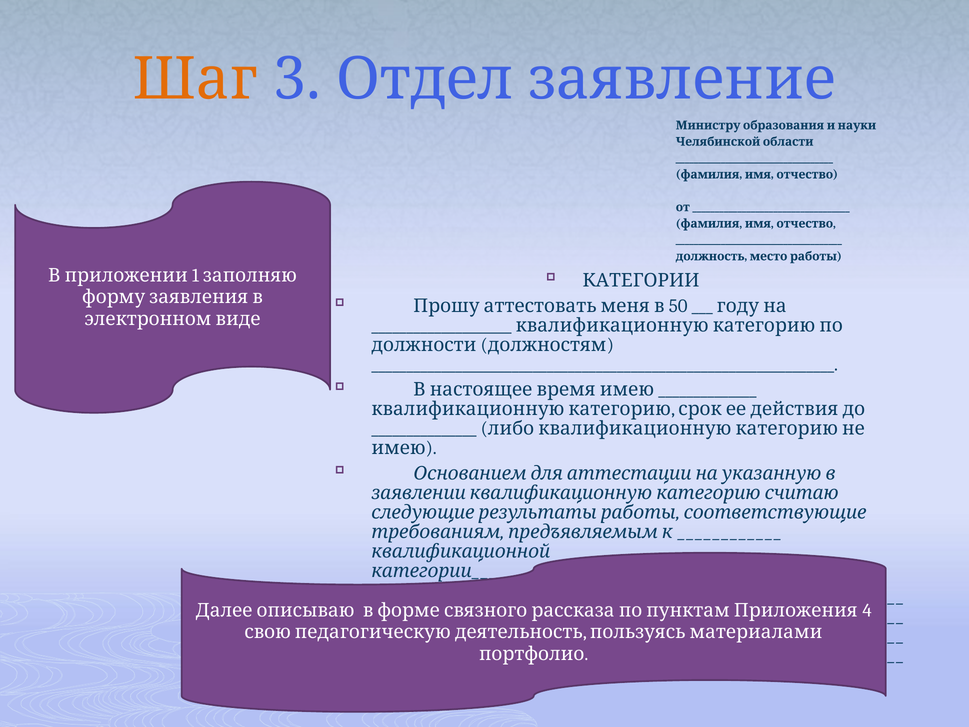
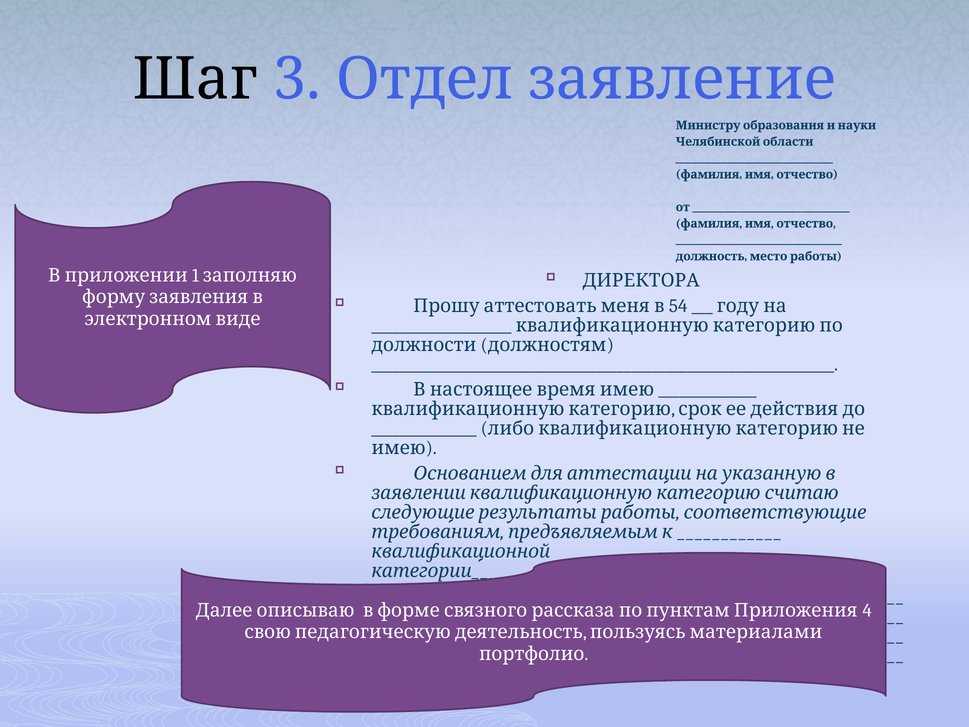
Шаг colour: orange -> black
КАТЕГОРИИ at (641, 280): КАТЕГОРИИ -> ДИРЕКТОРА
50: 50 -> 54
